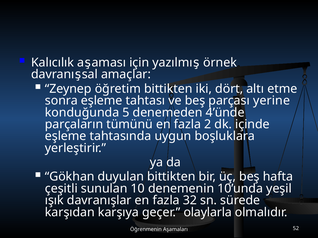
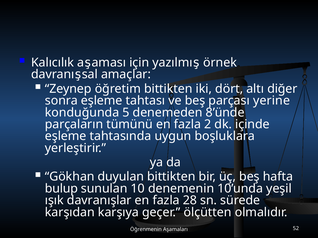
etme: etme -> diğer
4’ünde: 4’ünde -> 8’ünde
çeşitli: çeşitli -> bulup
32: 32 -> 28
olaylarla: olaylarla -> ölçütten
